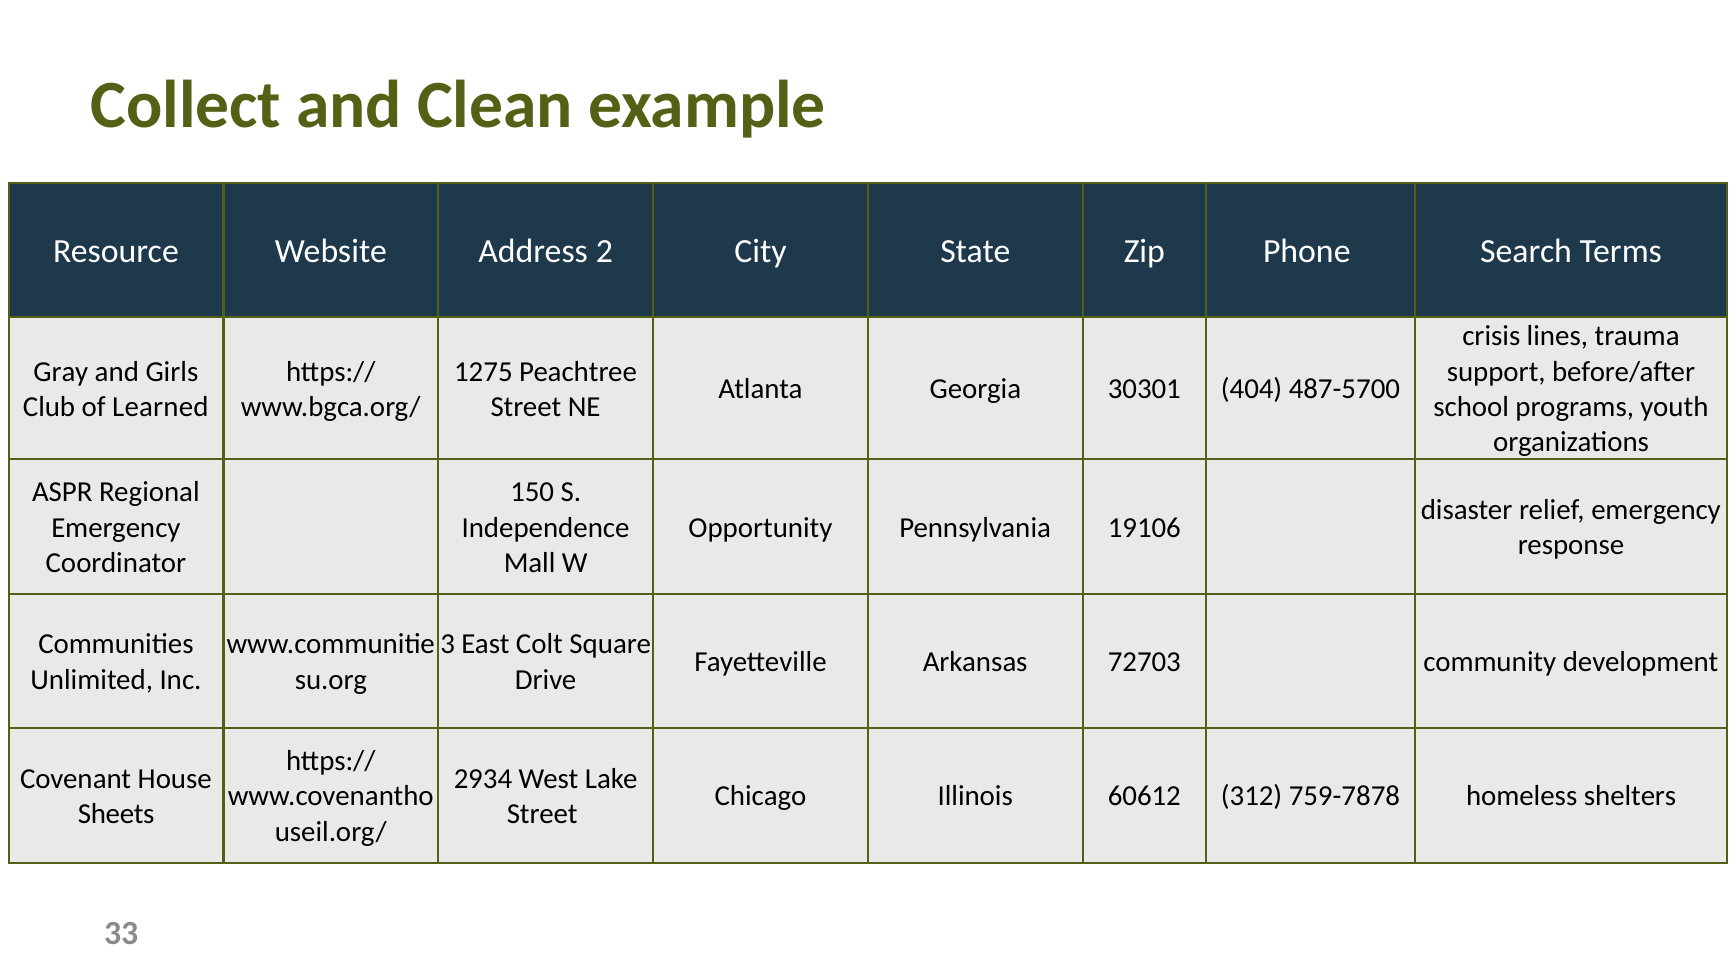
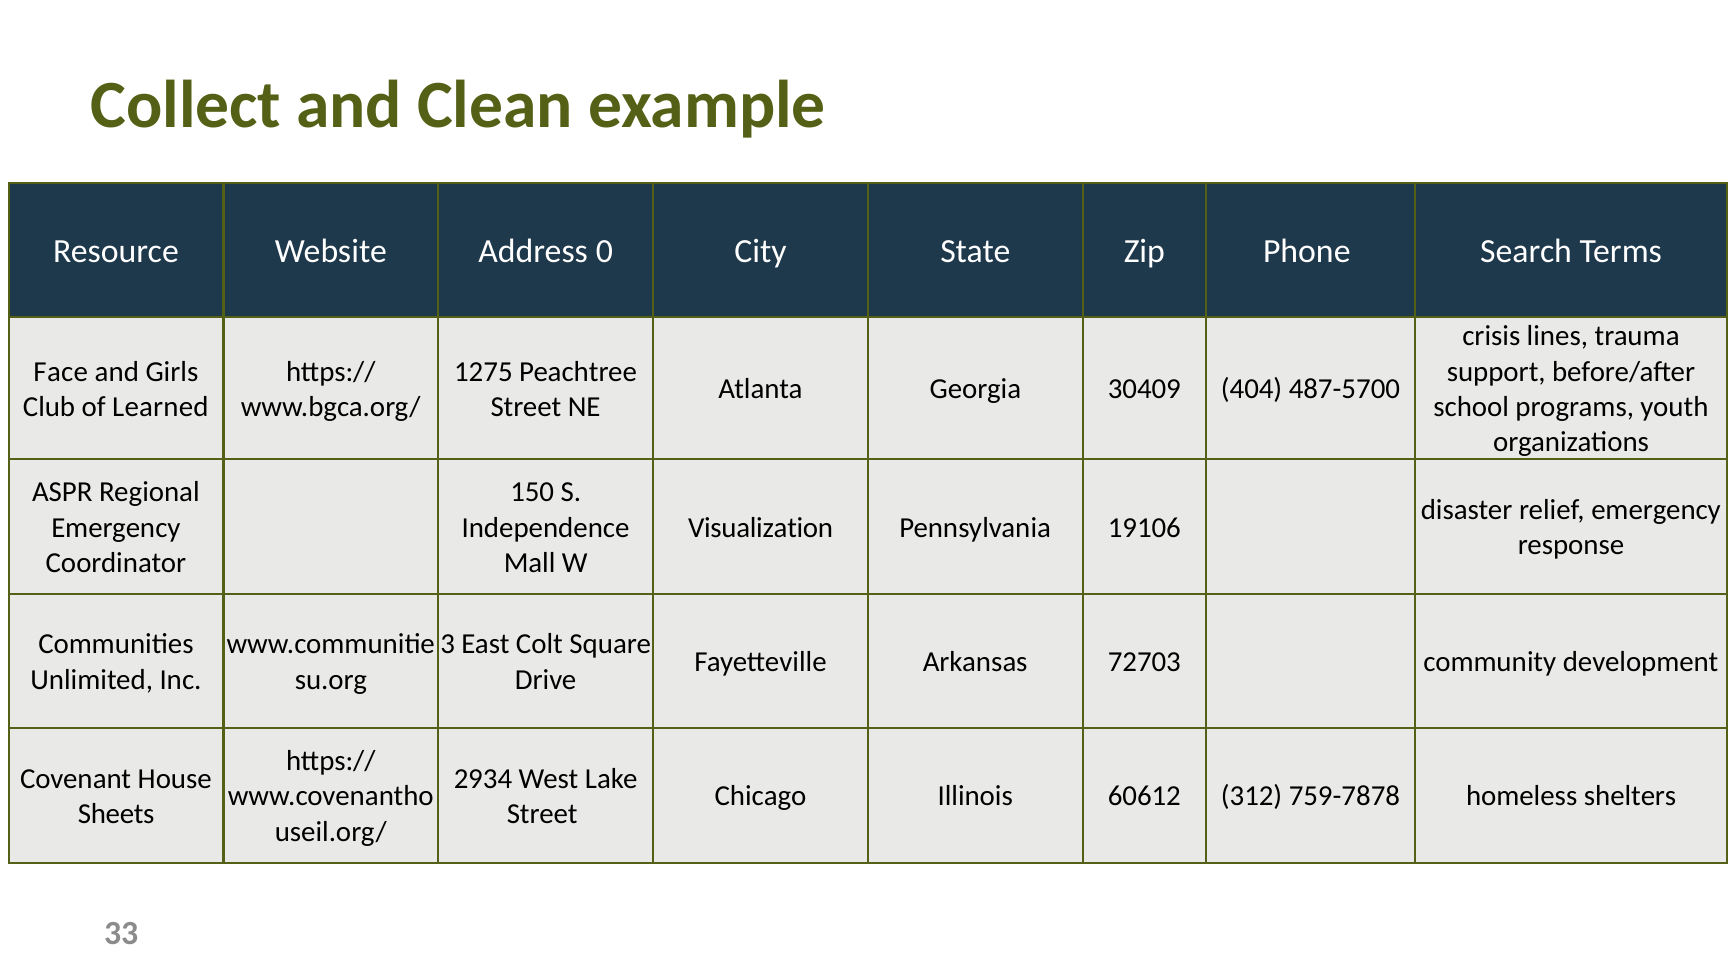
2: 2 -> 0
Gray: Gray -> Face
30301: 30301 -> 30409
Opportunity: Opportunity -> Visualization
